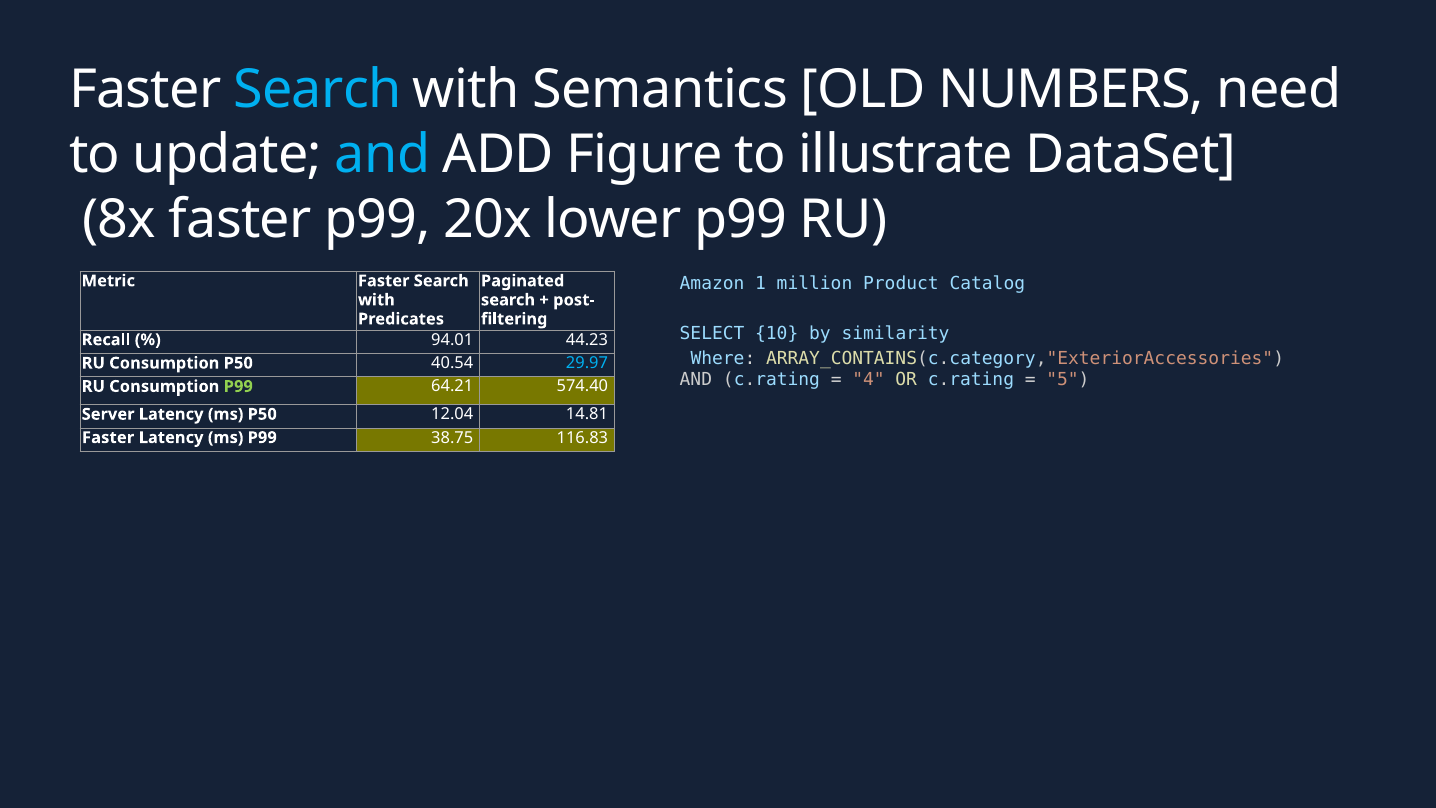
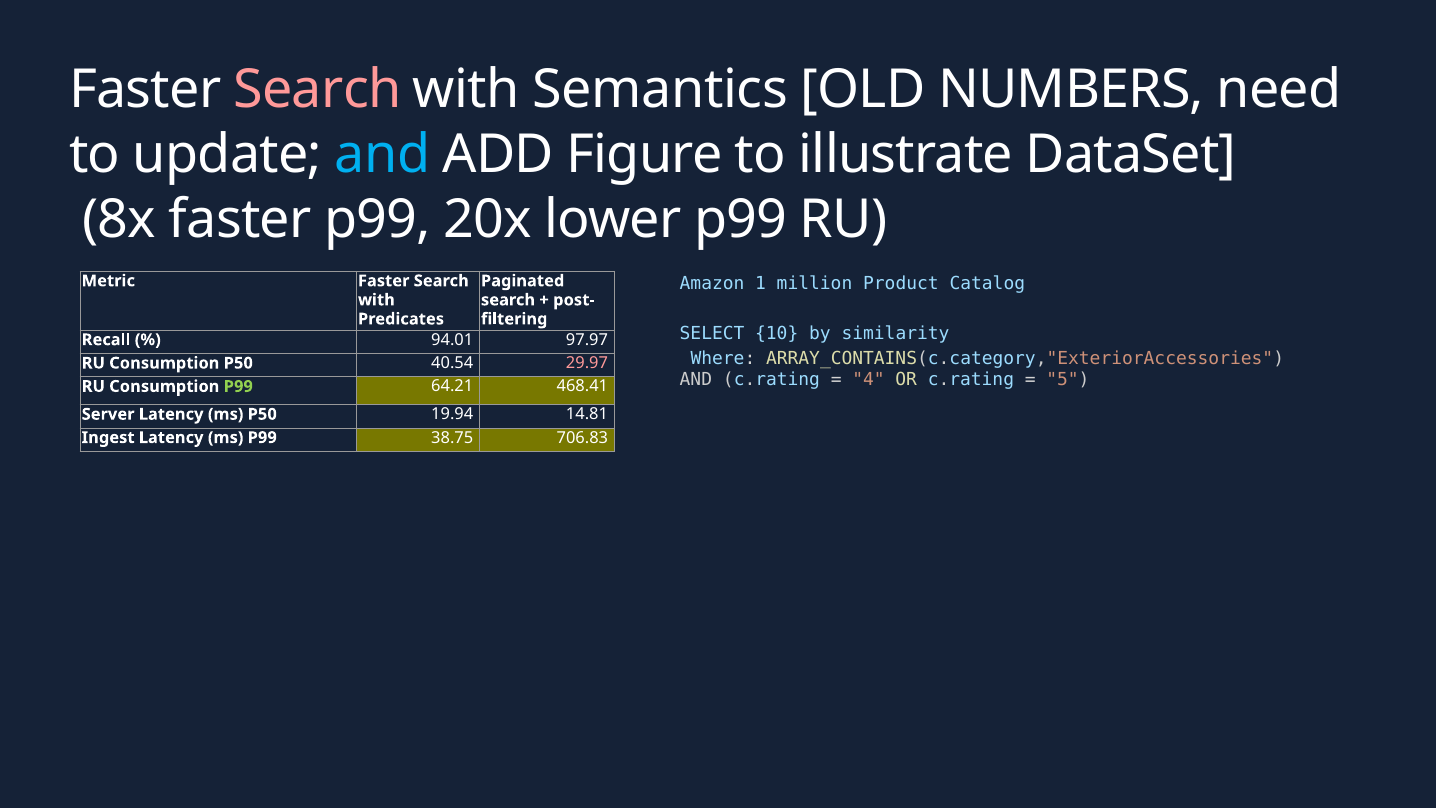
Search at (318, 90) colour: light blue -> pink
44.23: 44.23 -> 97.97
29.97 colour: light blue -> pink
574.40: 574.40 -> 468.41
12.04: 12.04 -> 19.94
Faster at (108, 437): Faster -> Ingest
116.83: 116.83 -> 706.83
